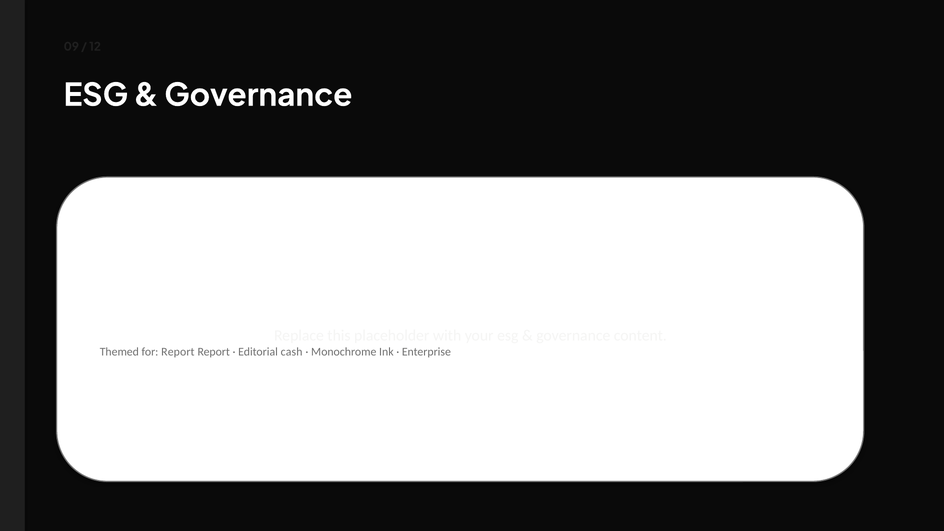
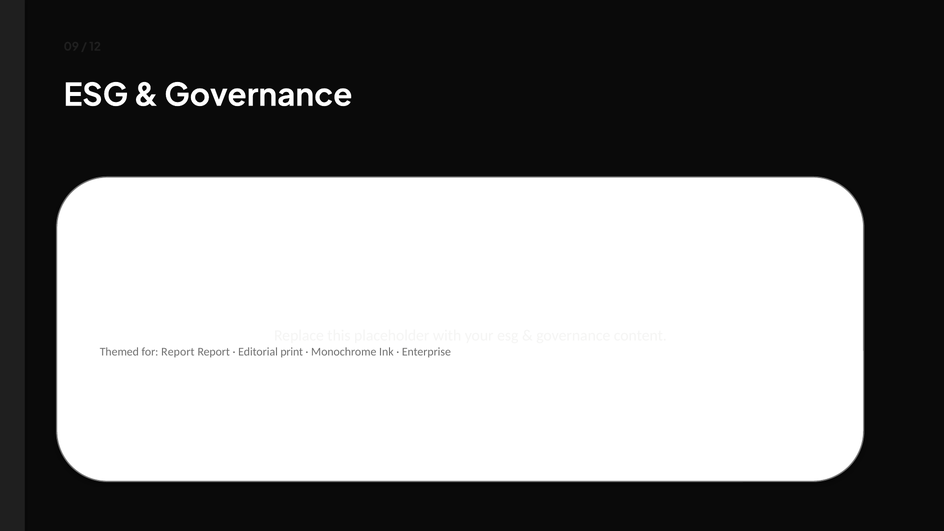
cash: cash -> print
